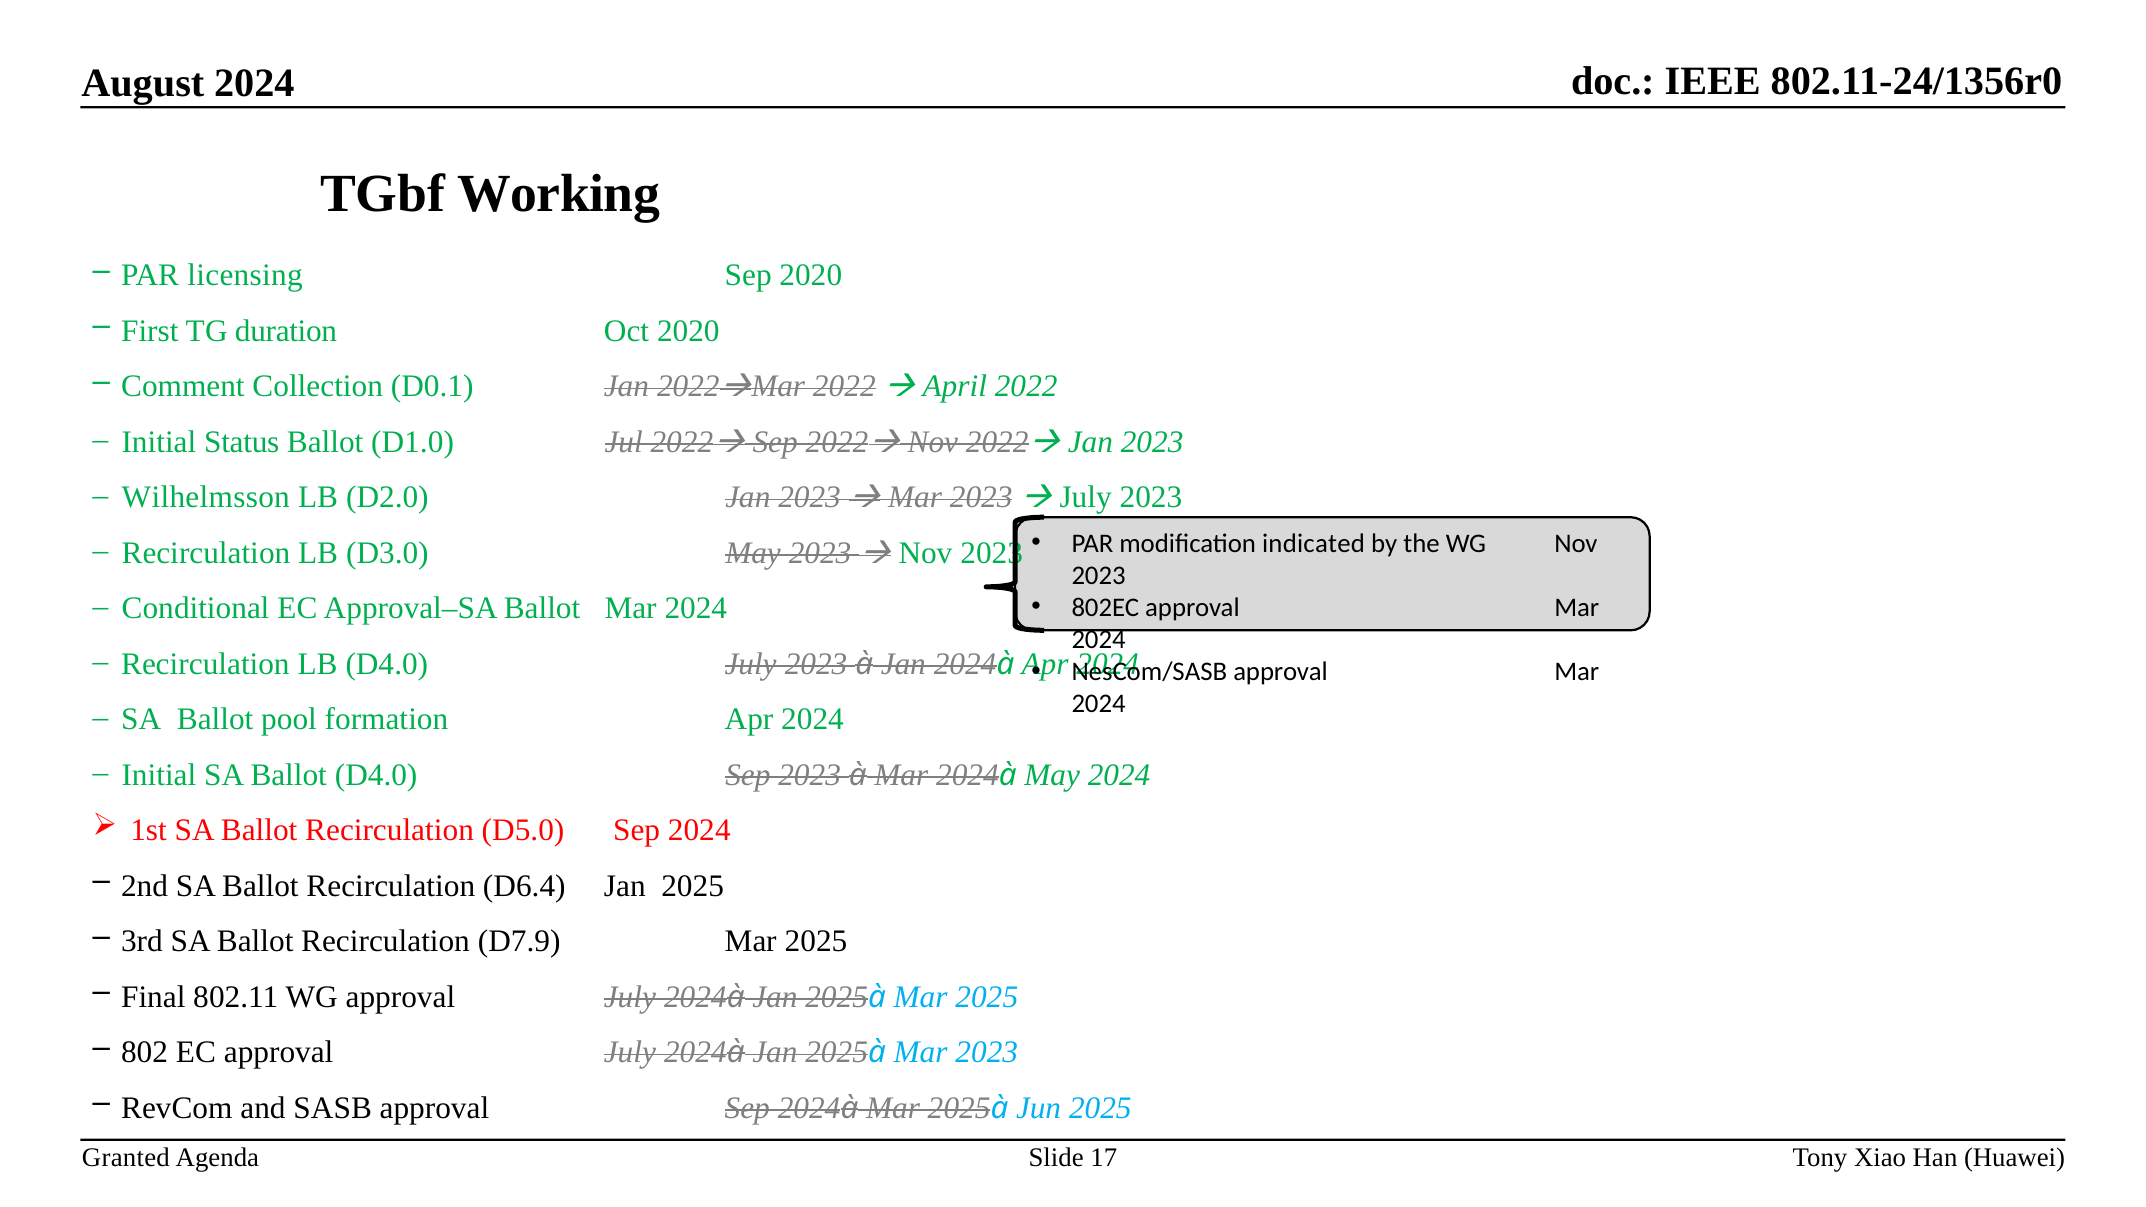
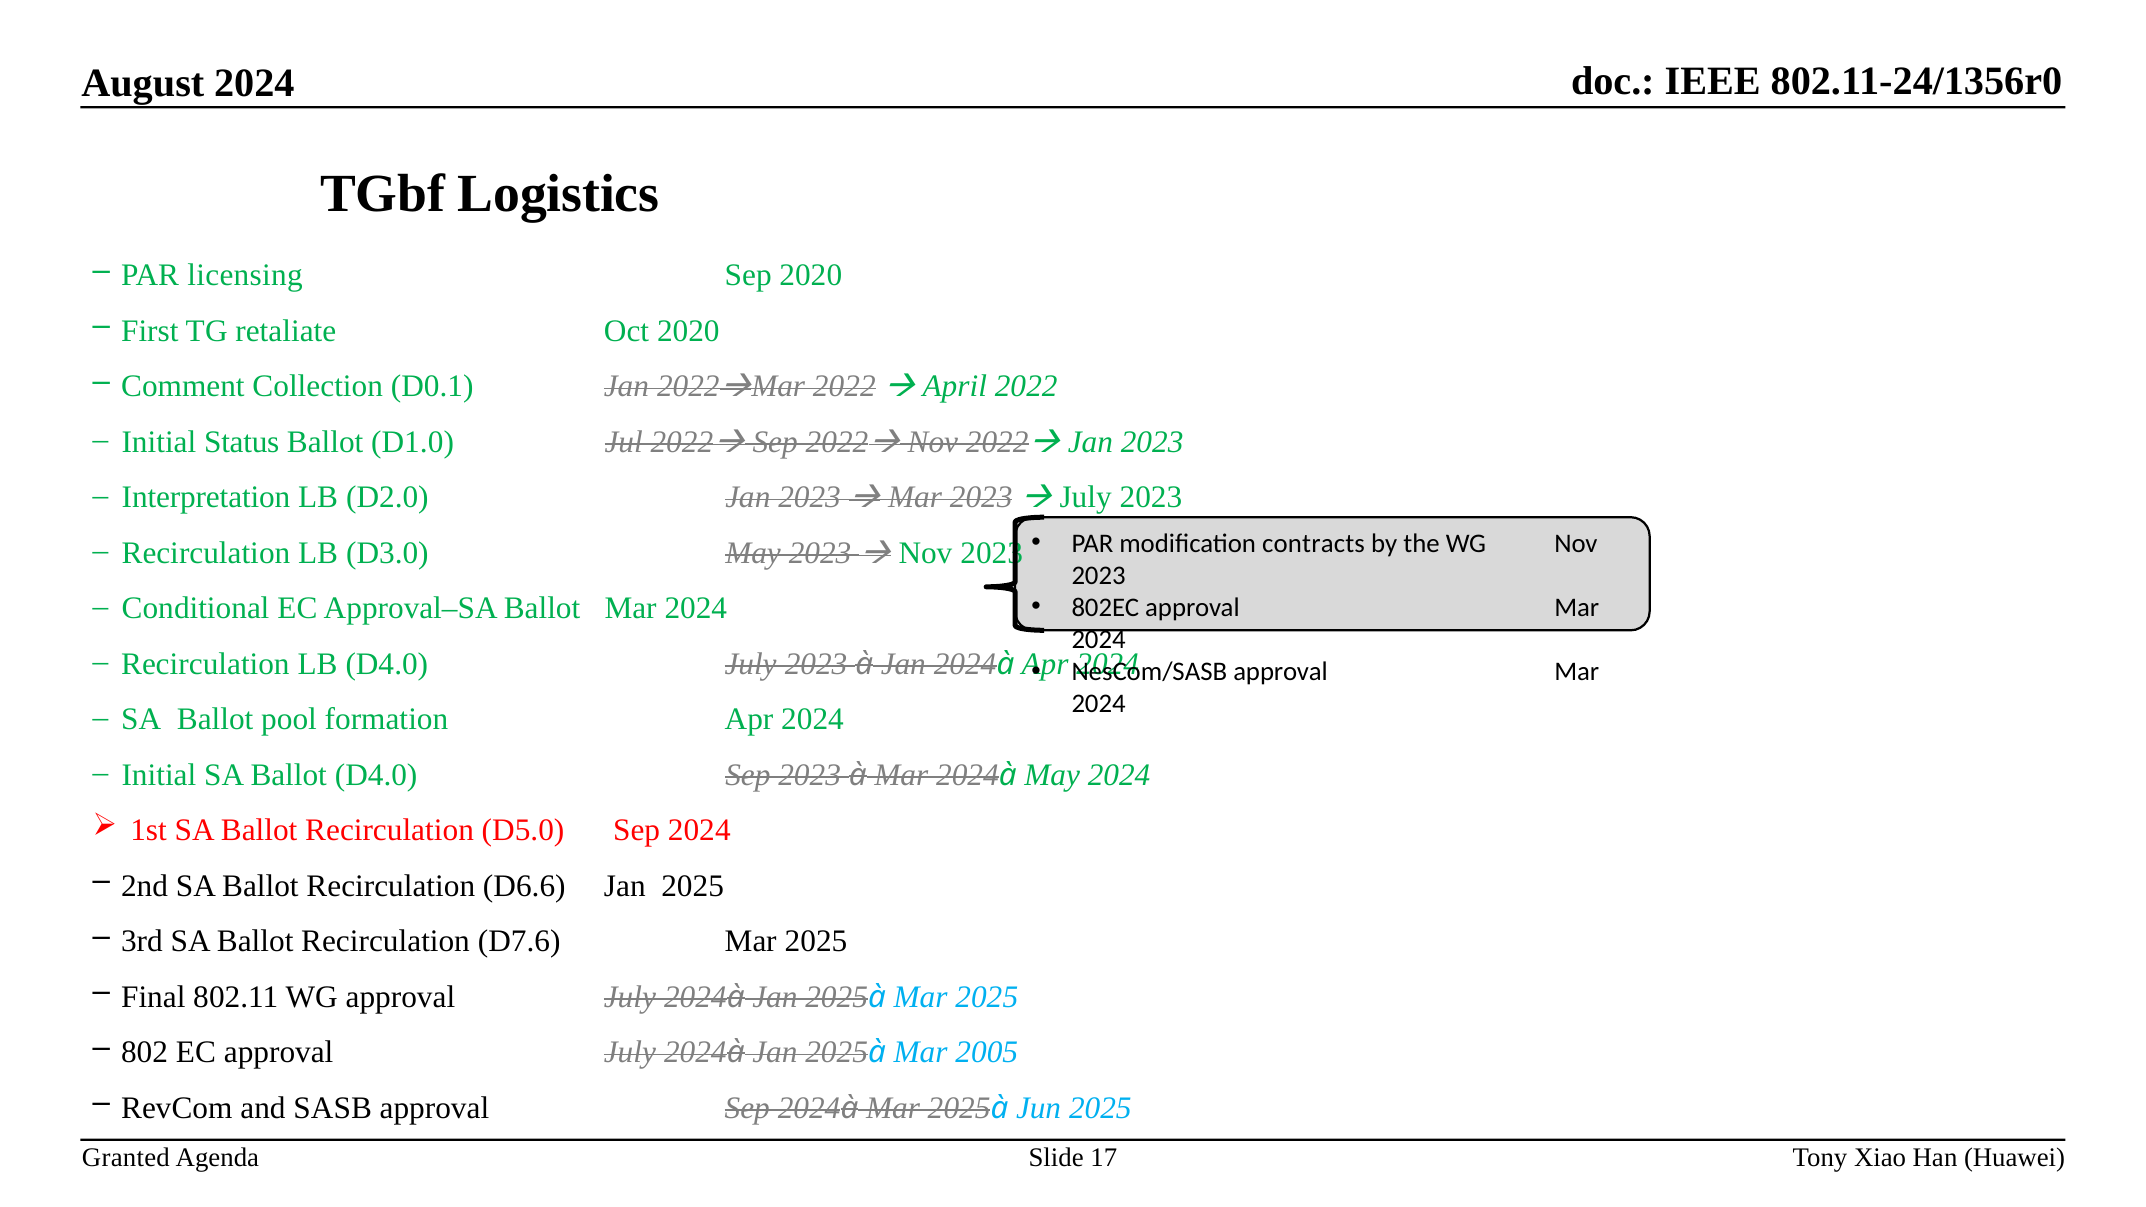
Working: Working -> Logistics
duration: duration -> retaliate
Wilhelmsson: Wilhelmsson -> Interpretation
indicated: indicated -> contracts
D6.4: D6.4 -> D6.6
D7.9: D7.9 -> D7.6
à Mar 2023: 2023 -> 2005
